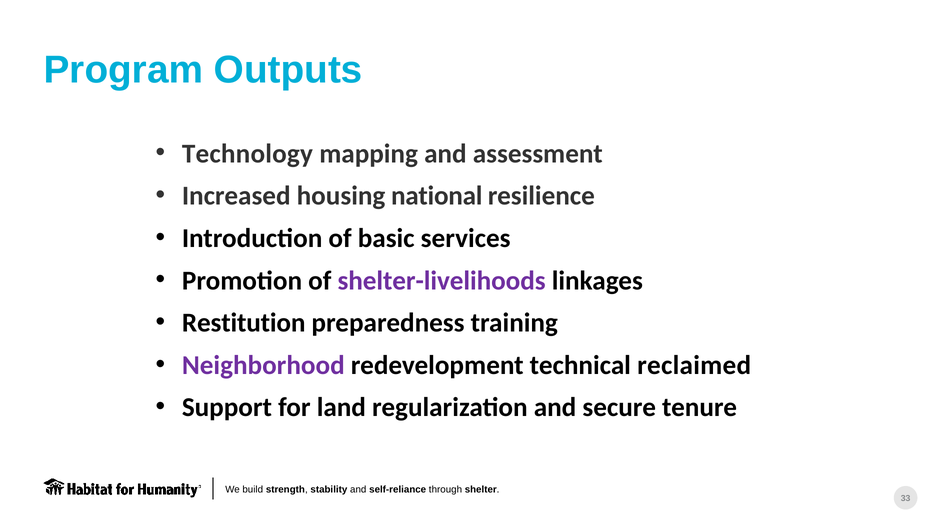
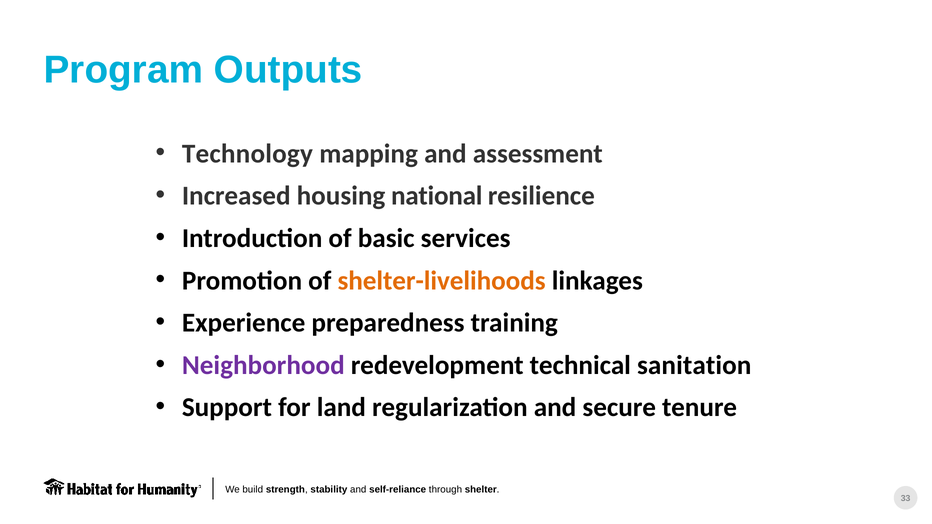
shelter-livelihoods colour: purple -> orange
Restitution: Restitution -> Experience
reclaimed: reclaimed -> sanitation
